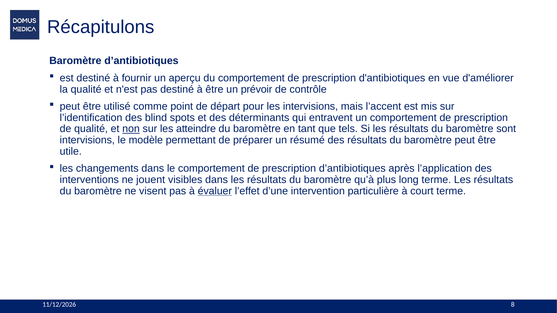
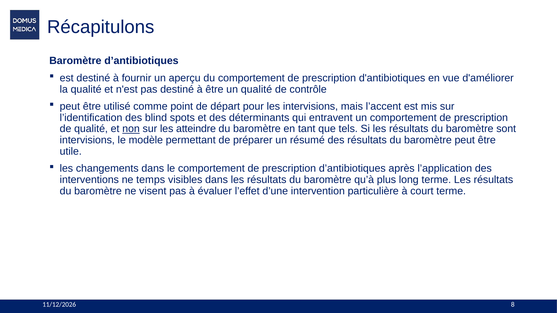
un prévoir: prévoir -> qualité
jouent: jouent -> temps
évaluer underline: present -> none
